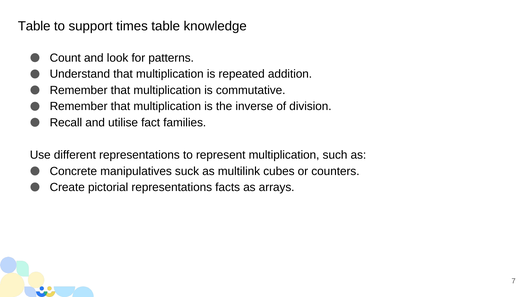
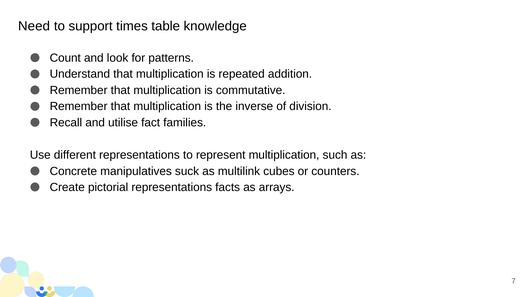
Table at (34, 26): Table -> Need
